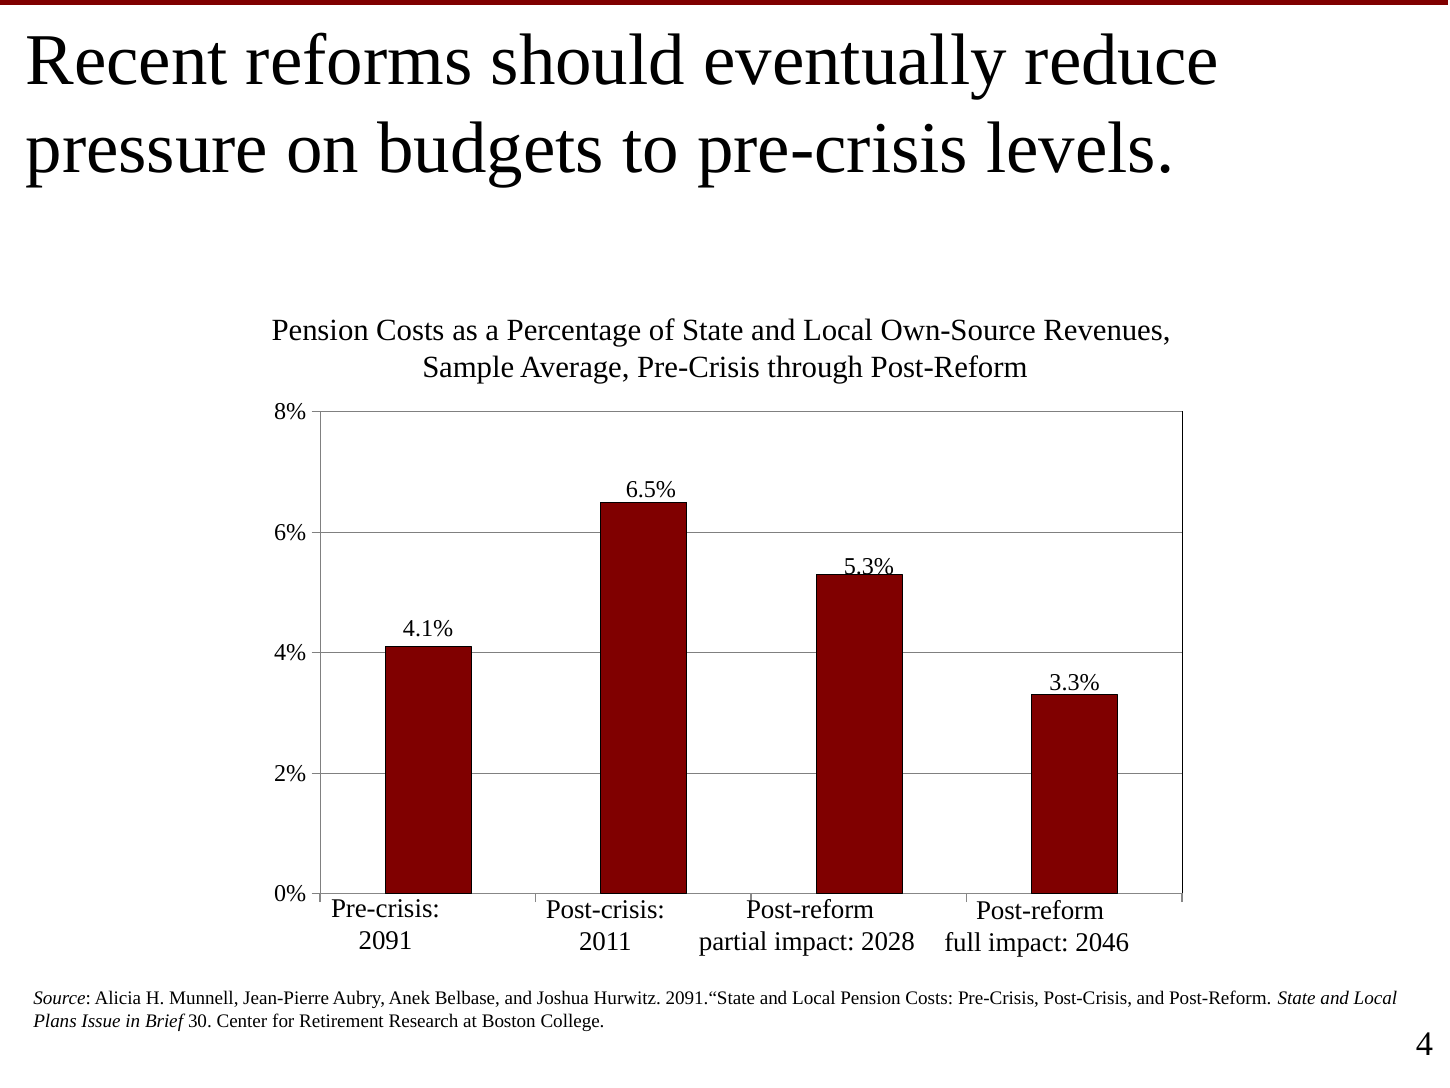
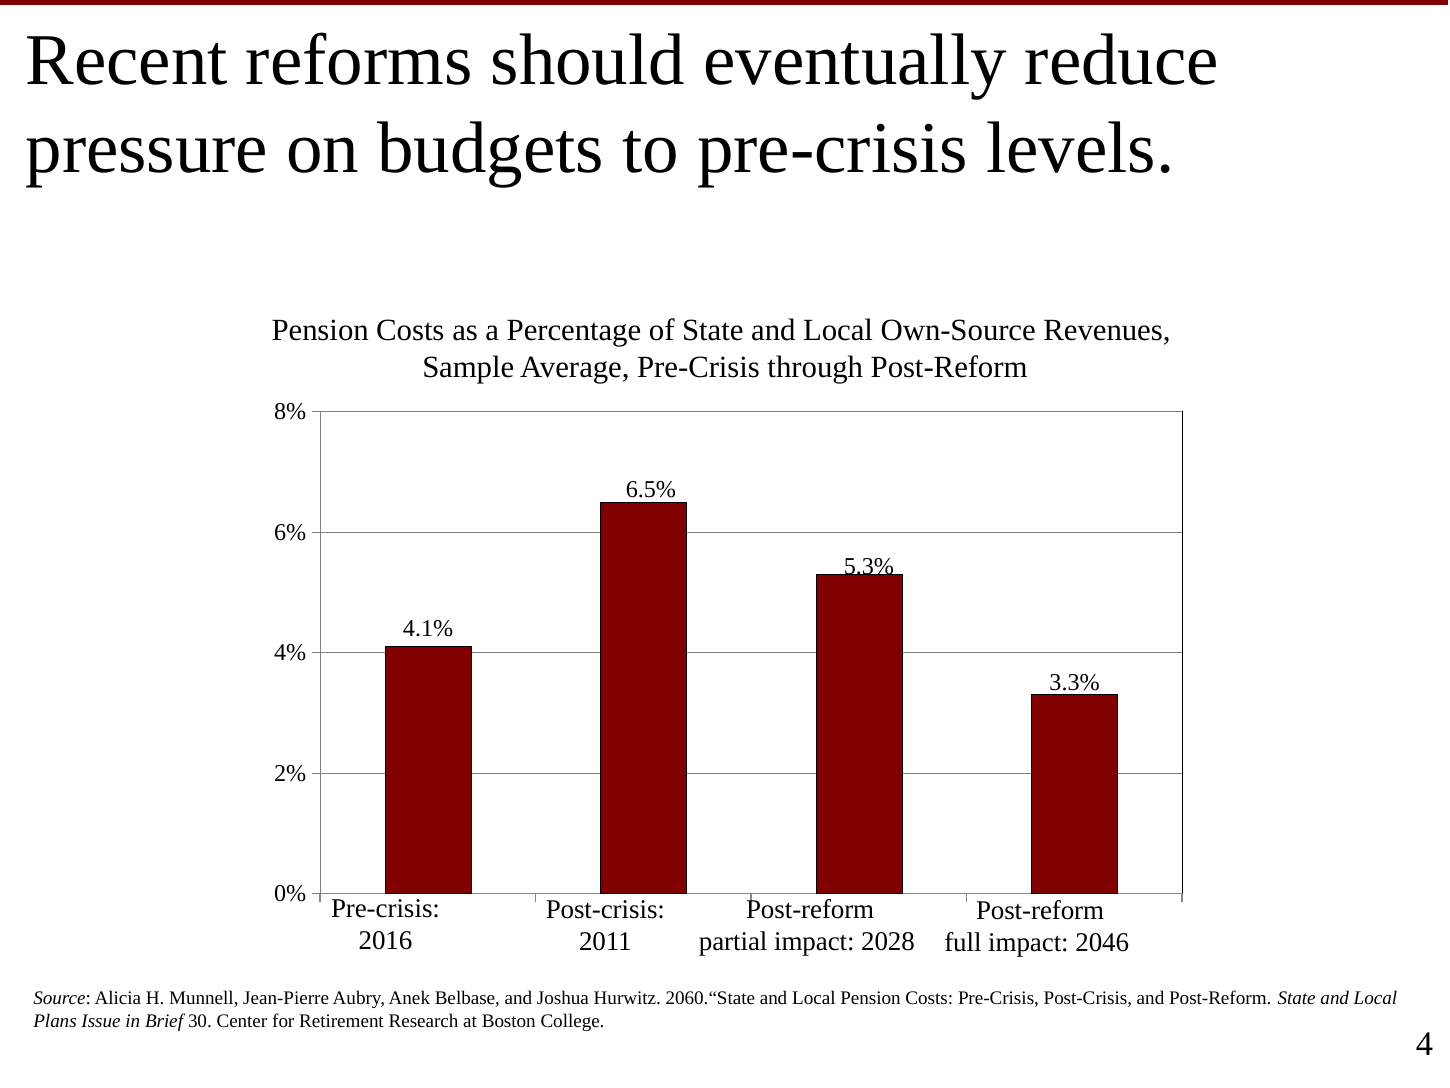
2091: 2091 -> 2016
2091.“State: 2091.“State -> 2060.“State
